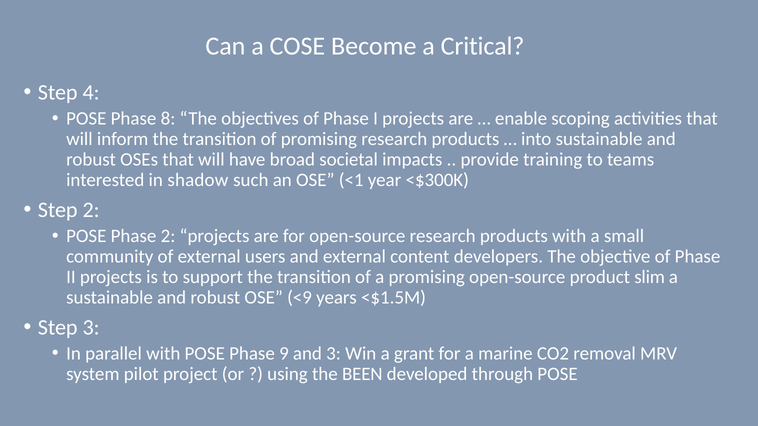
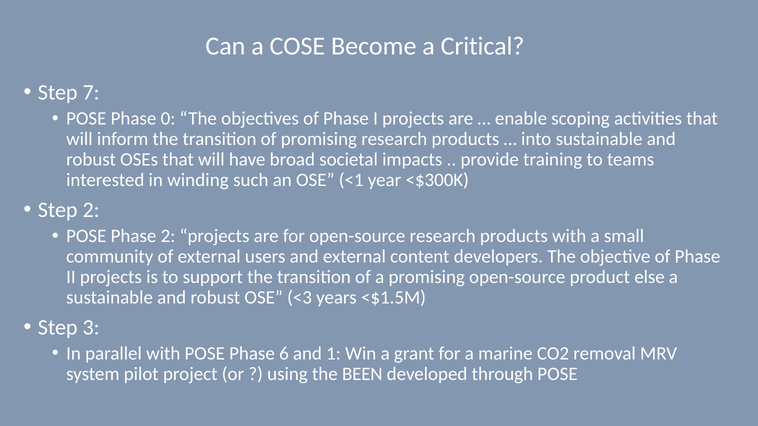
4: 4 -> 7
8: 8 -> 0
shadow: shadow -> winding
slim: slim -> else
<9: <9 -> <3
9: 9 -> 6
and 3: 3 -> 1
